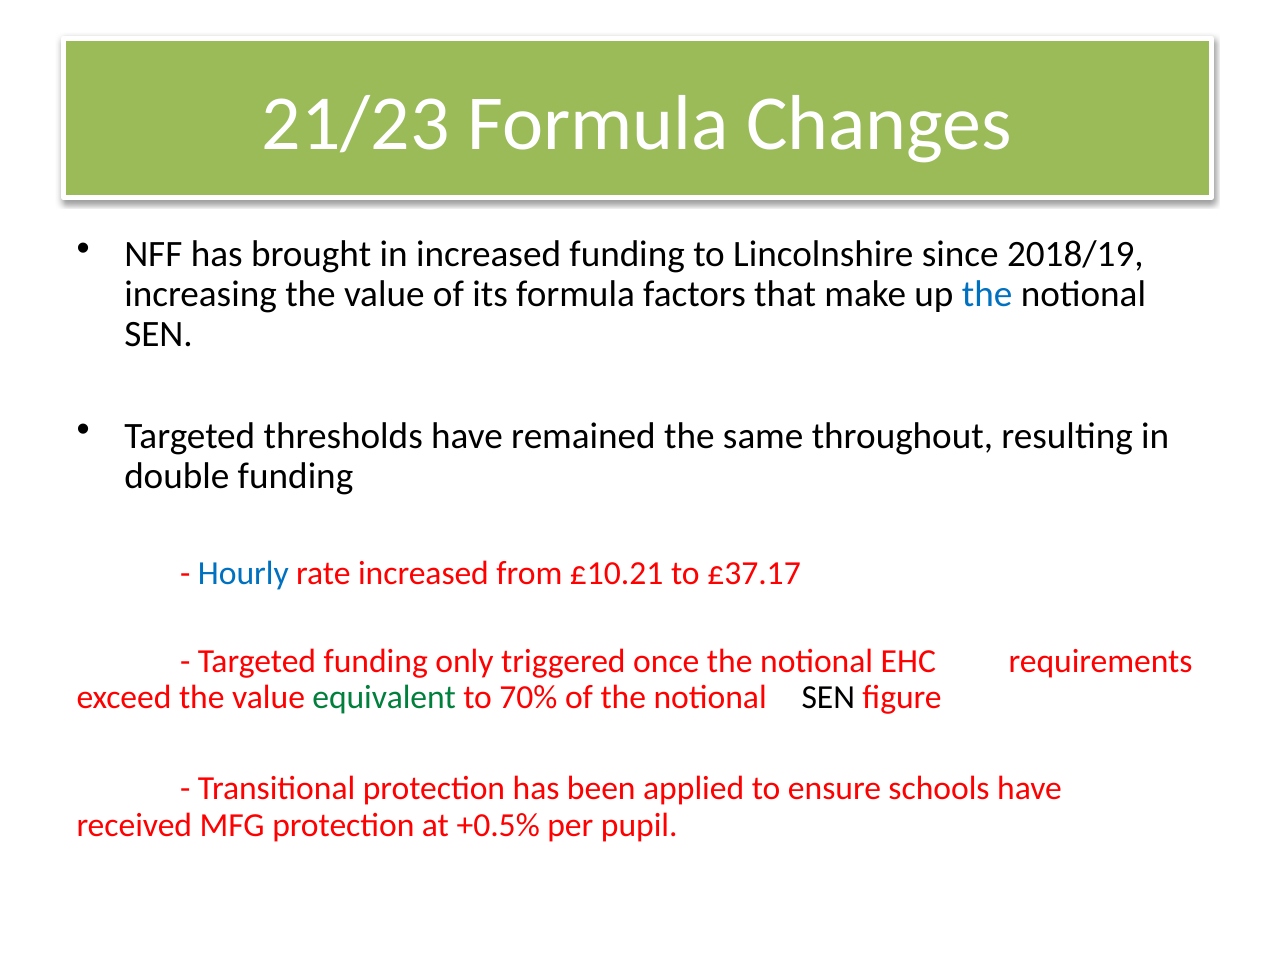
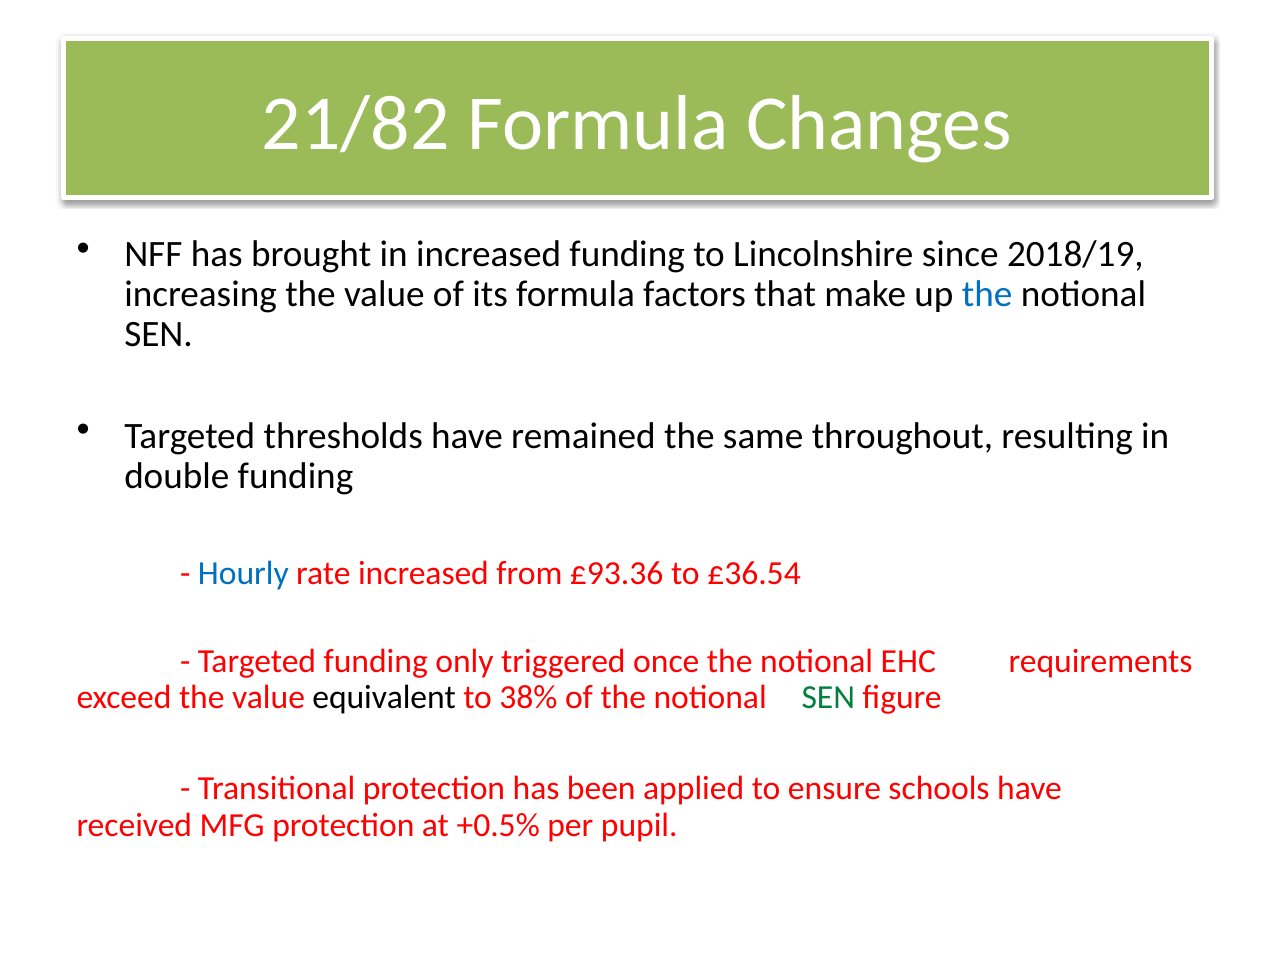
21/23: 21/23 -> 21/82
£10.21: £10.21 -> £93.36
£37.17: £37.17 -> £36.54
equivalent colour: green -> black
70%: 70% -> 38%
SEN at (828, 698) colour: black -> green
